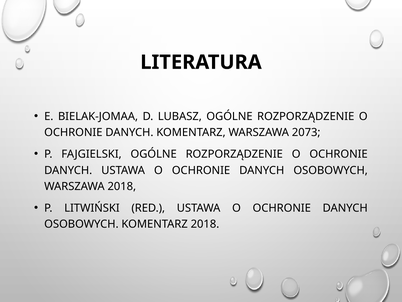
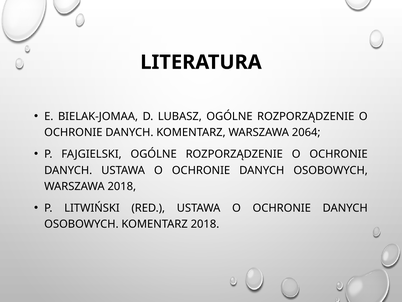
2073: 2073 -> 2064
